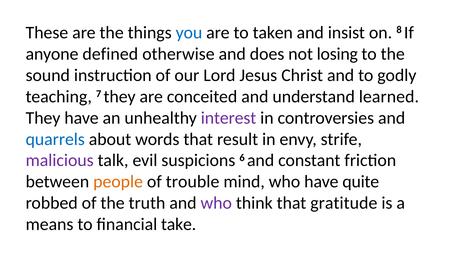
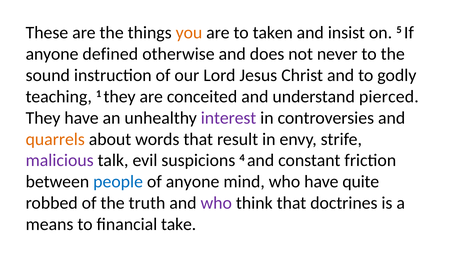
you colour: blue -> orange
8: 8 -> 5
losing: losing -> never
7: 7 -> 1
learned: learned -> pierced
quarrels colour: blue -> orange
6: 6 -> 4
people colour: orange -> blue
of trouble: trouble -> anyone
gratitude: gratitude -> doctrines
